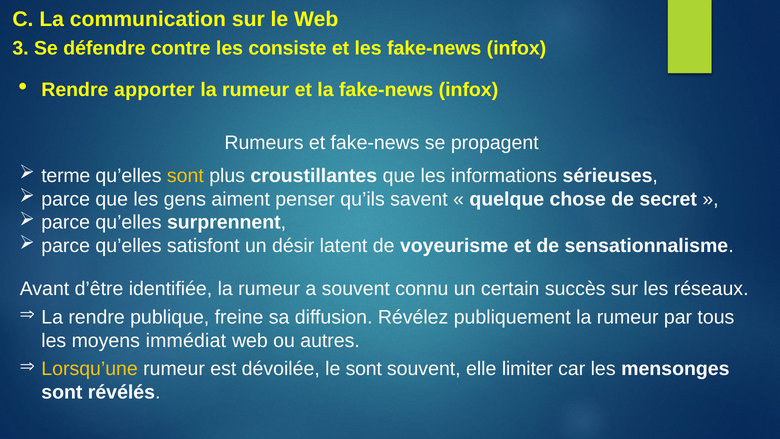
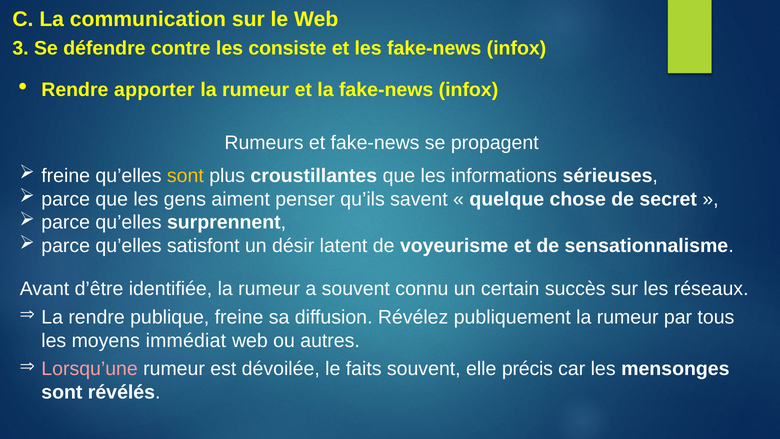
terme at (66, 176): terme -> freine
Lorsqu’une colour: yellow -> pink
le sont: sont -> faits
limiter: limiter -> précis
